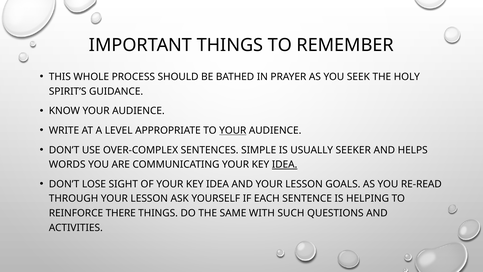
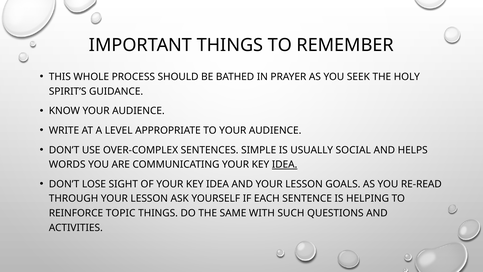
YOUR at (233, 130) underline: present -> none
SEEKER: SEEKER -> SOCIAL
THERE: THERE -> TOPIC
